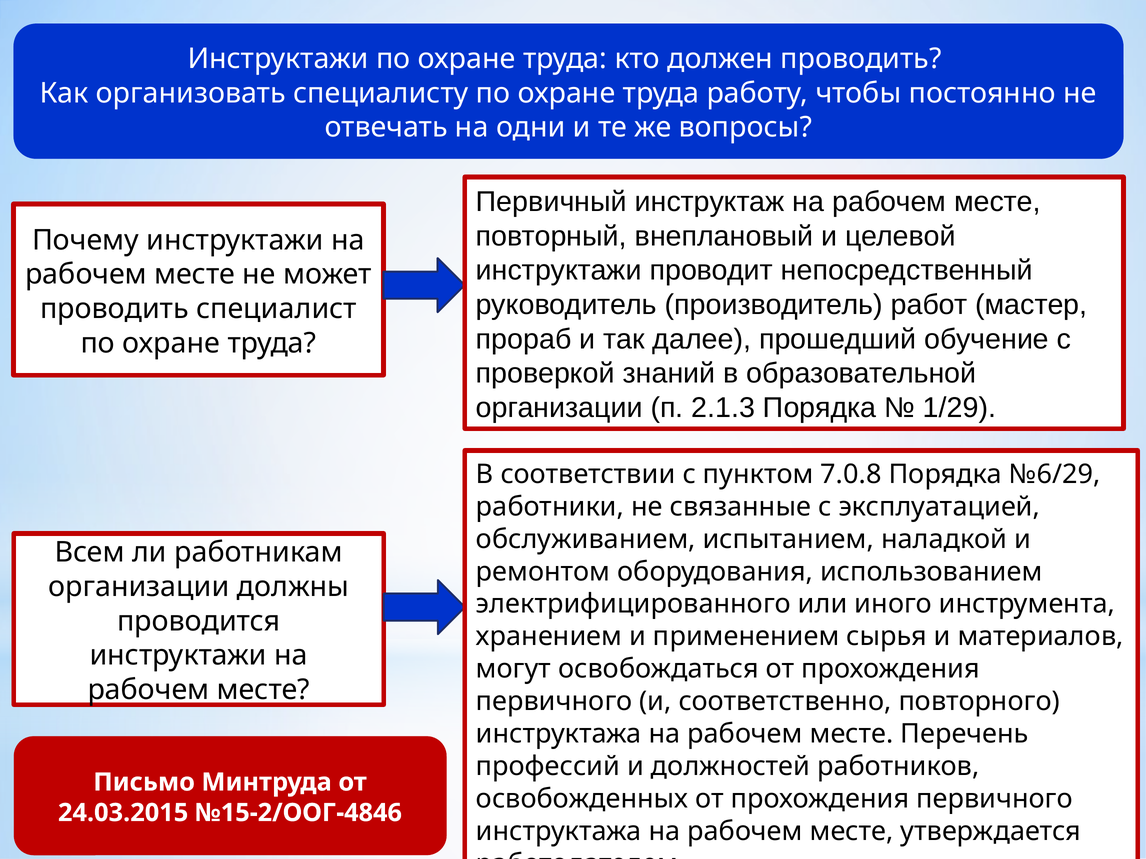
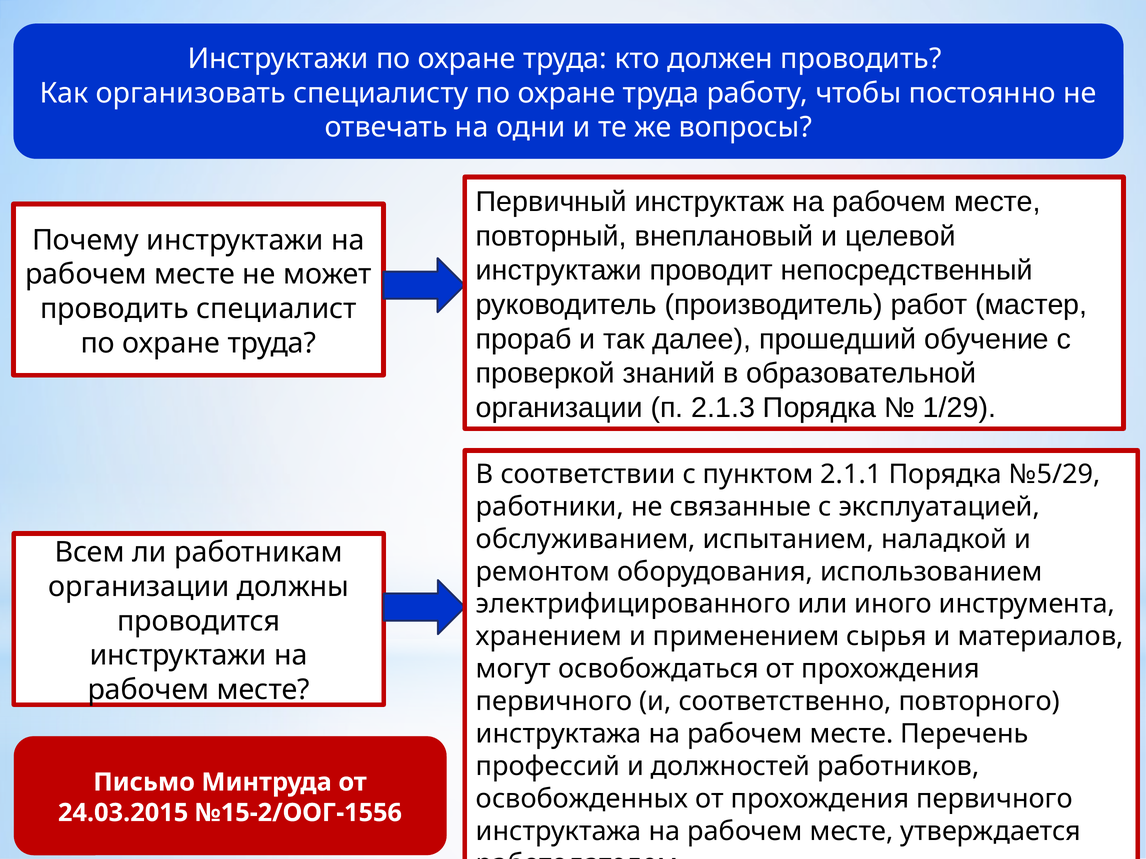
7.0.8: 7.0.8 -> 2.1.1
№6/29: №6/29 -> №5/29
№15-2/ООГ-4846: №15-2/ООГ-4846 -> №15-2/ООГ-1556
